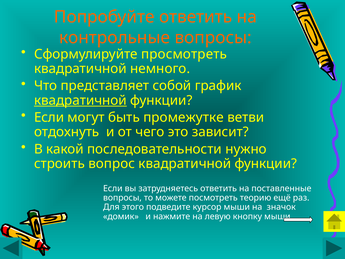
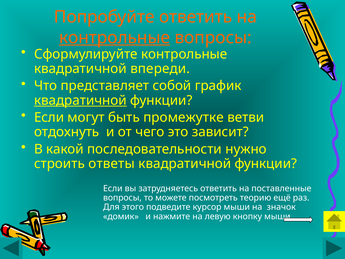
контрольные at (115, 38) underline: none -> present
Сформулируйте просмотреть: просмотреть -> контрольные
немного: немного -> впереди
вопрос: вопрос -> ответы
